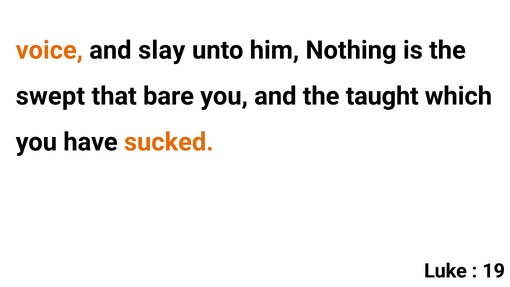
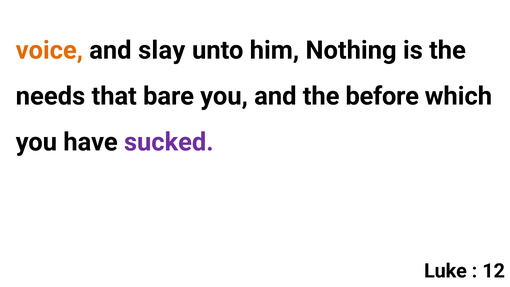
swept: swept -> needs
taught: taught -> before
sucked colour: orange -> purple
19: 19 -> 12
